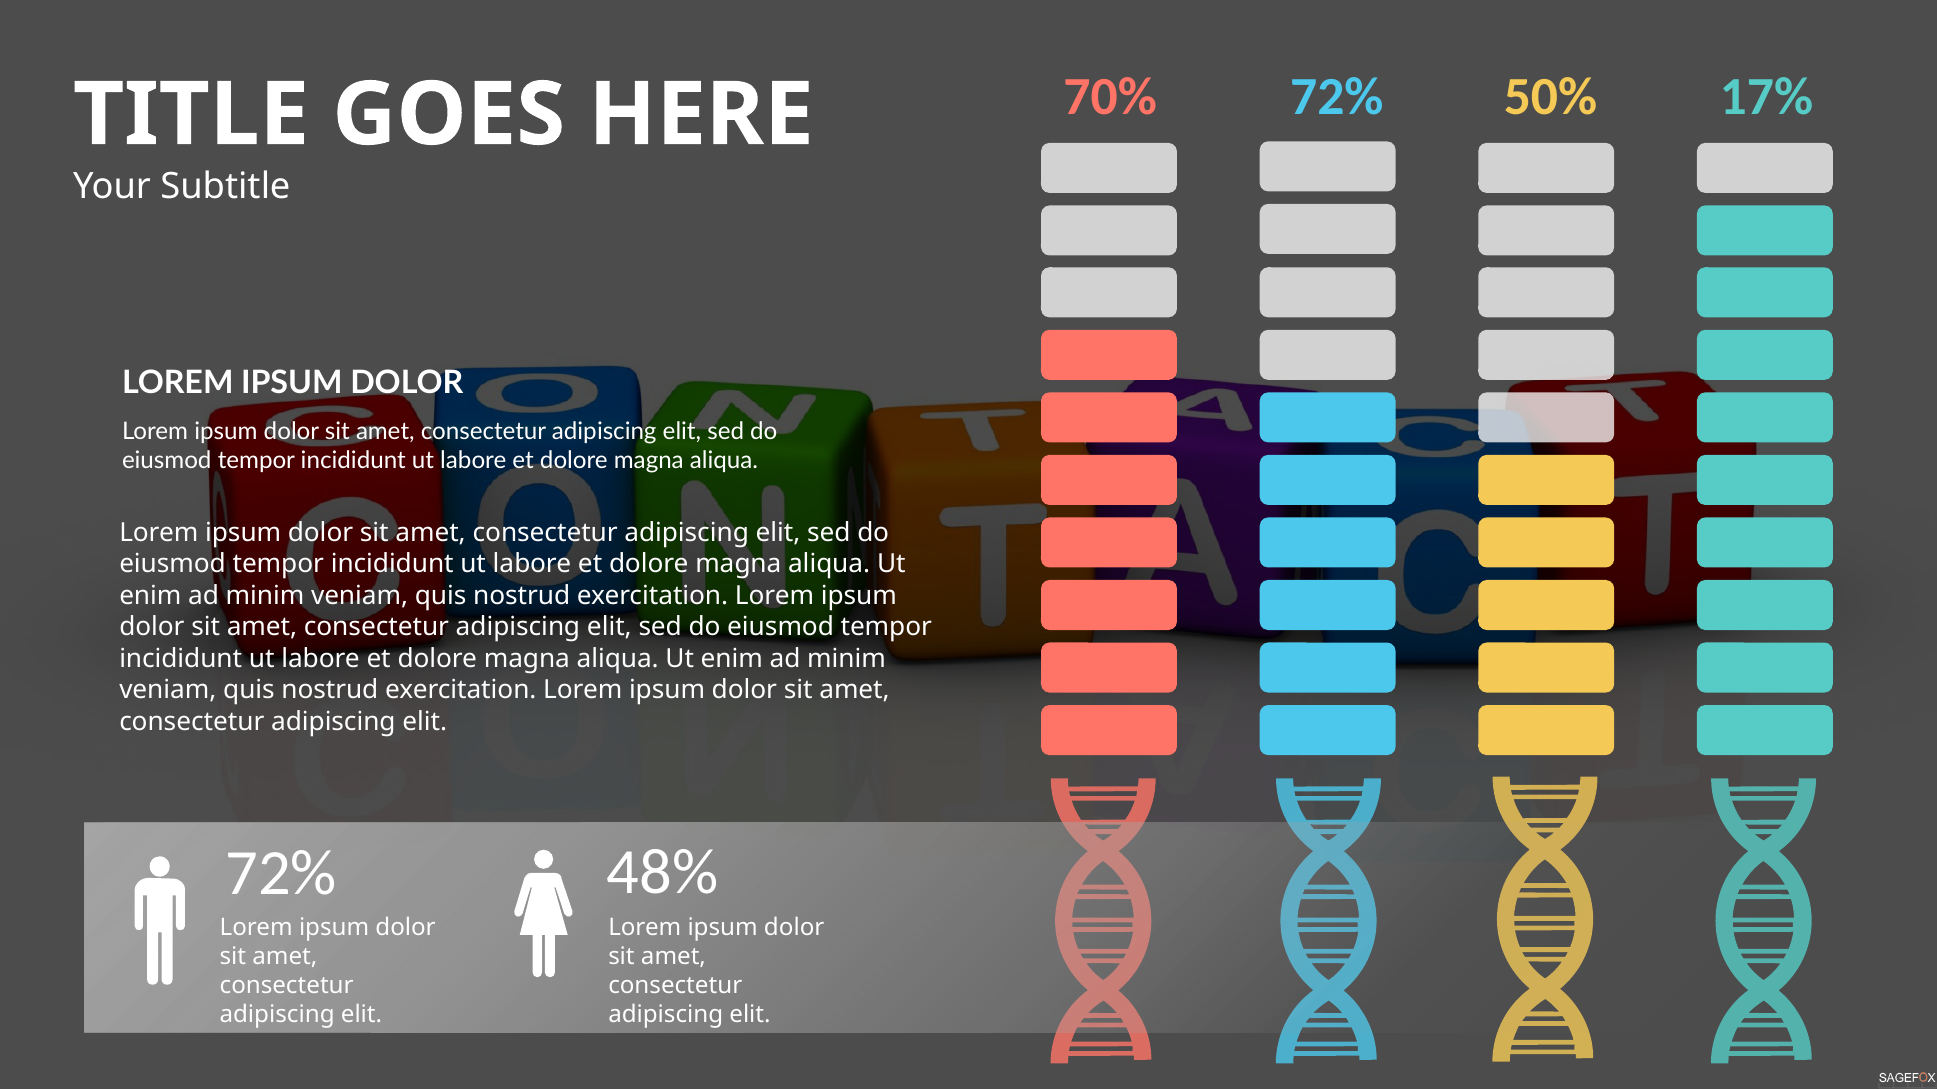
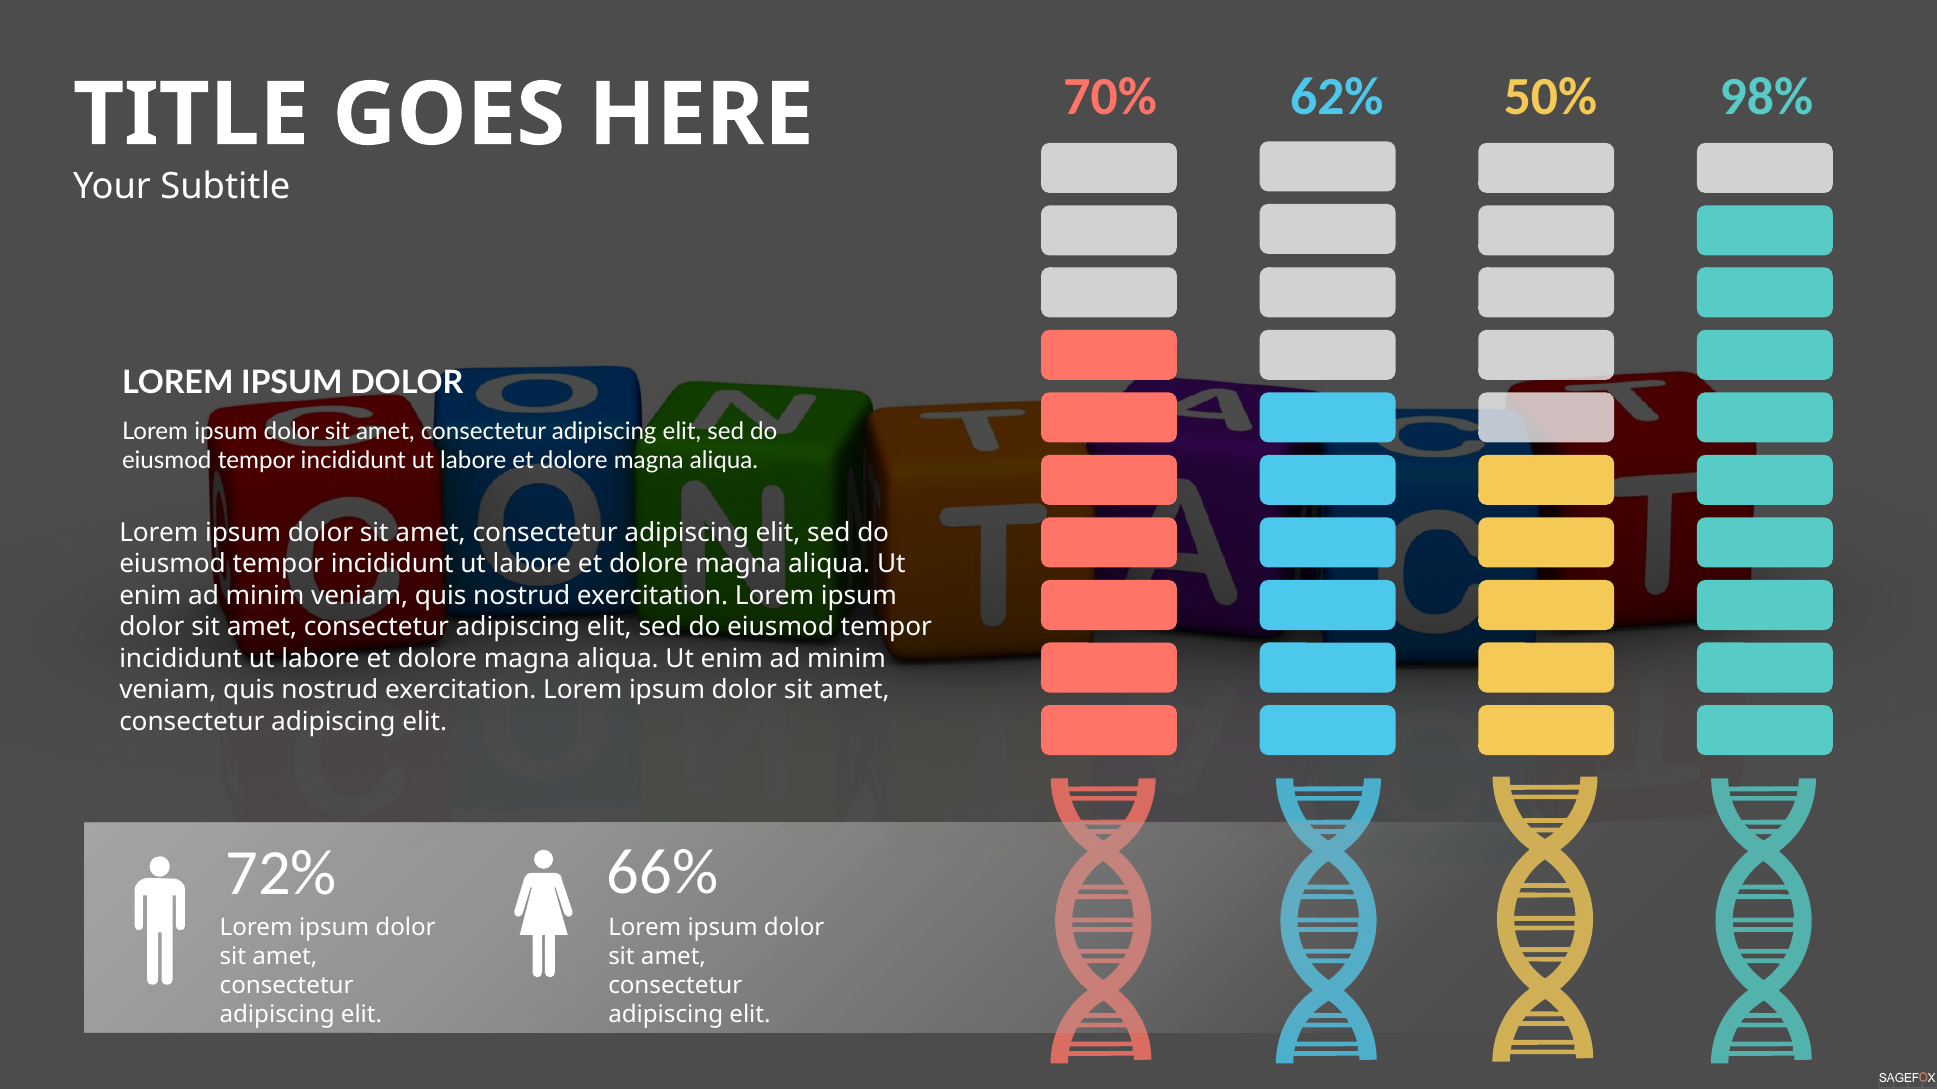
70% 72%: 72% -> 62%
17%: 17% -> 98%
48%: 48% -> 66%
